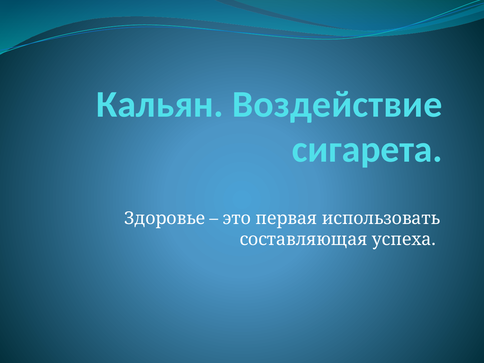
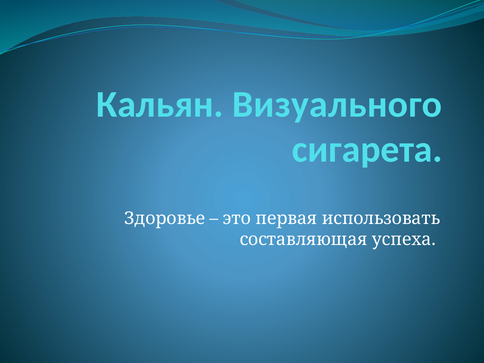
Воздействие: Воздействие -> Визуального
